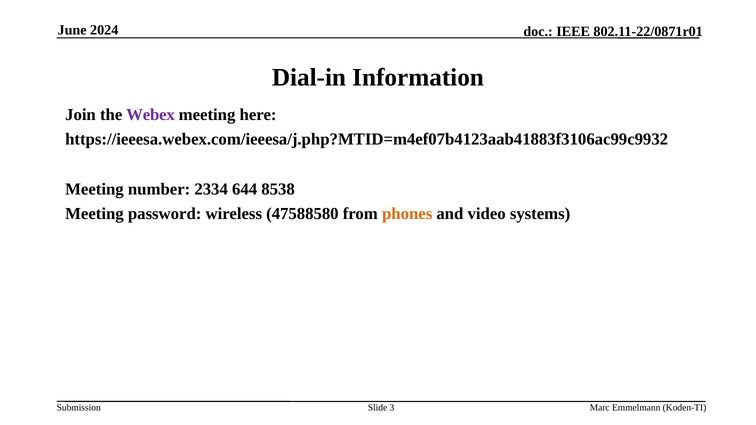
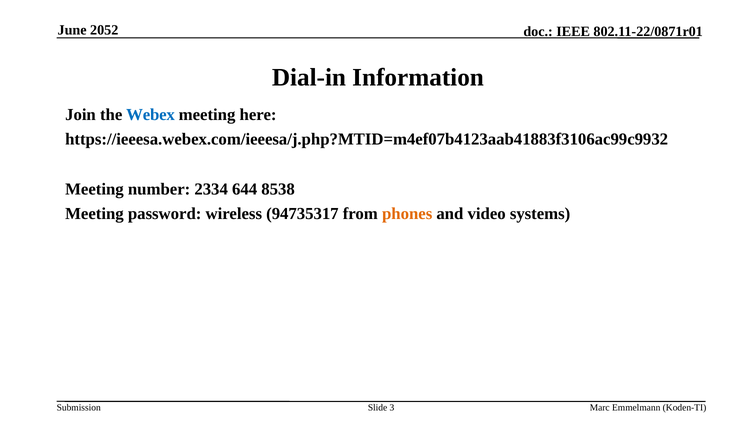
2024: 2024 -> 2052
Webex colour: purple -> blue
47588580: 47588580 -> 94735317
